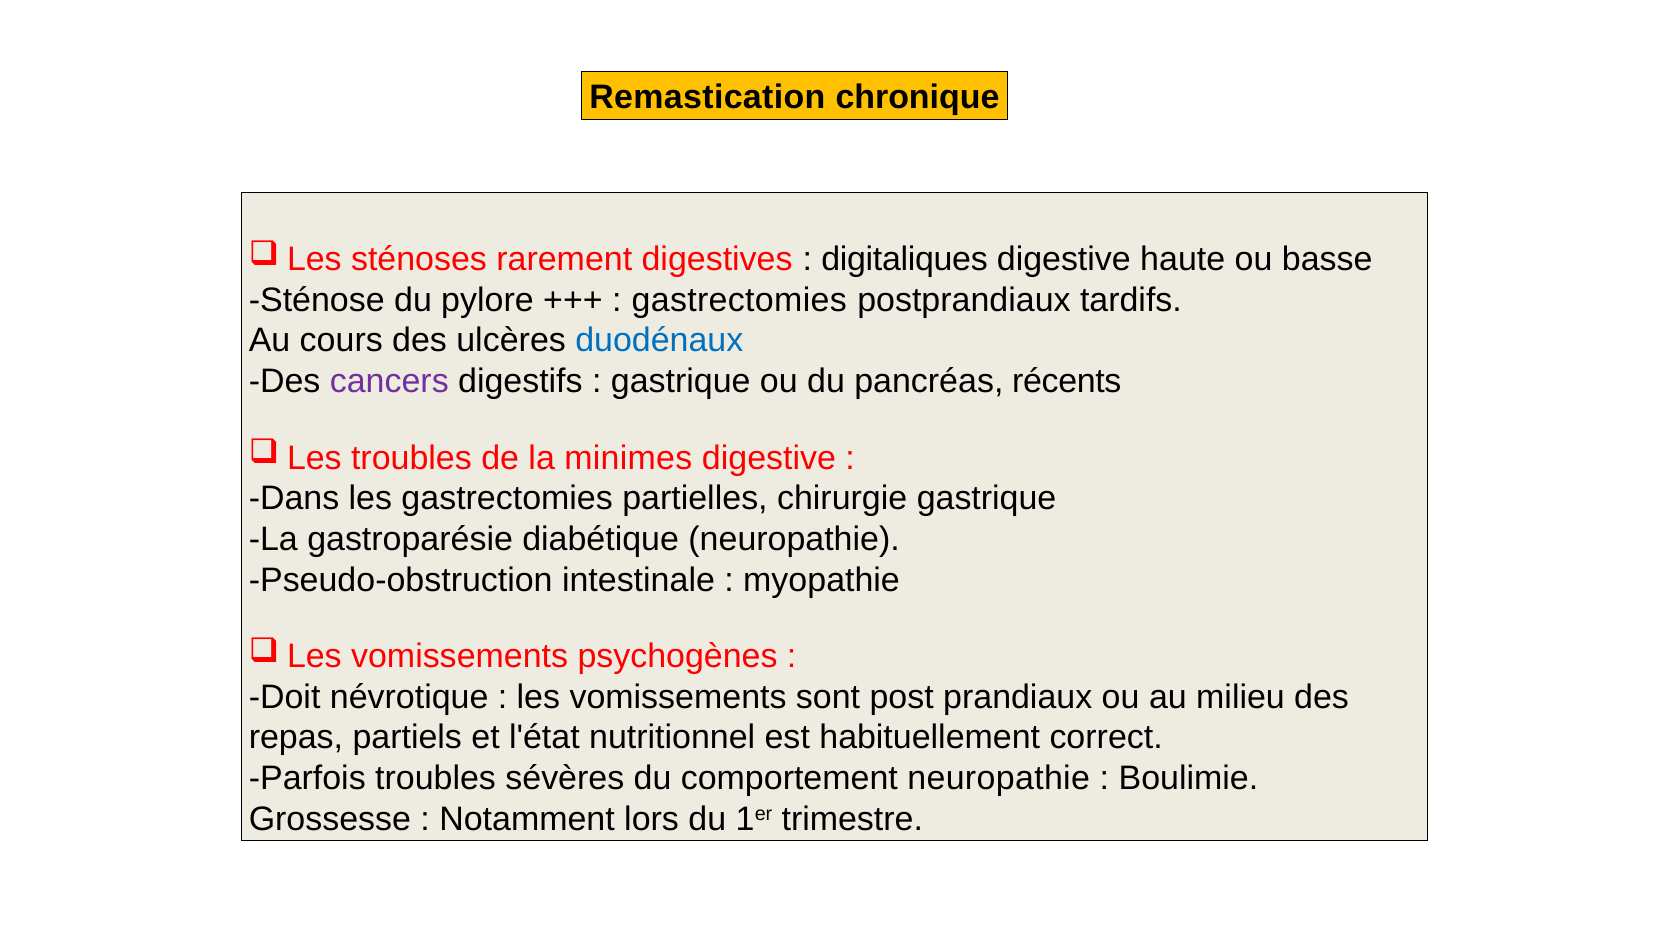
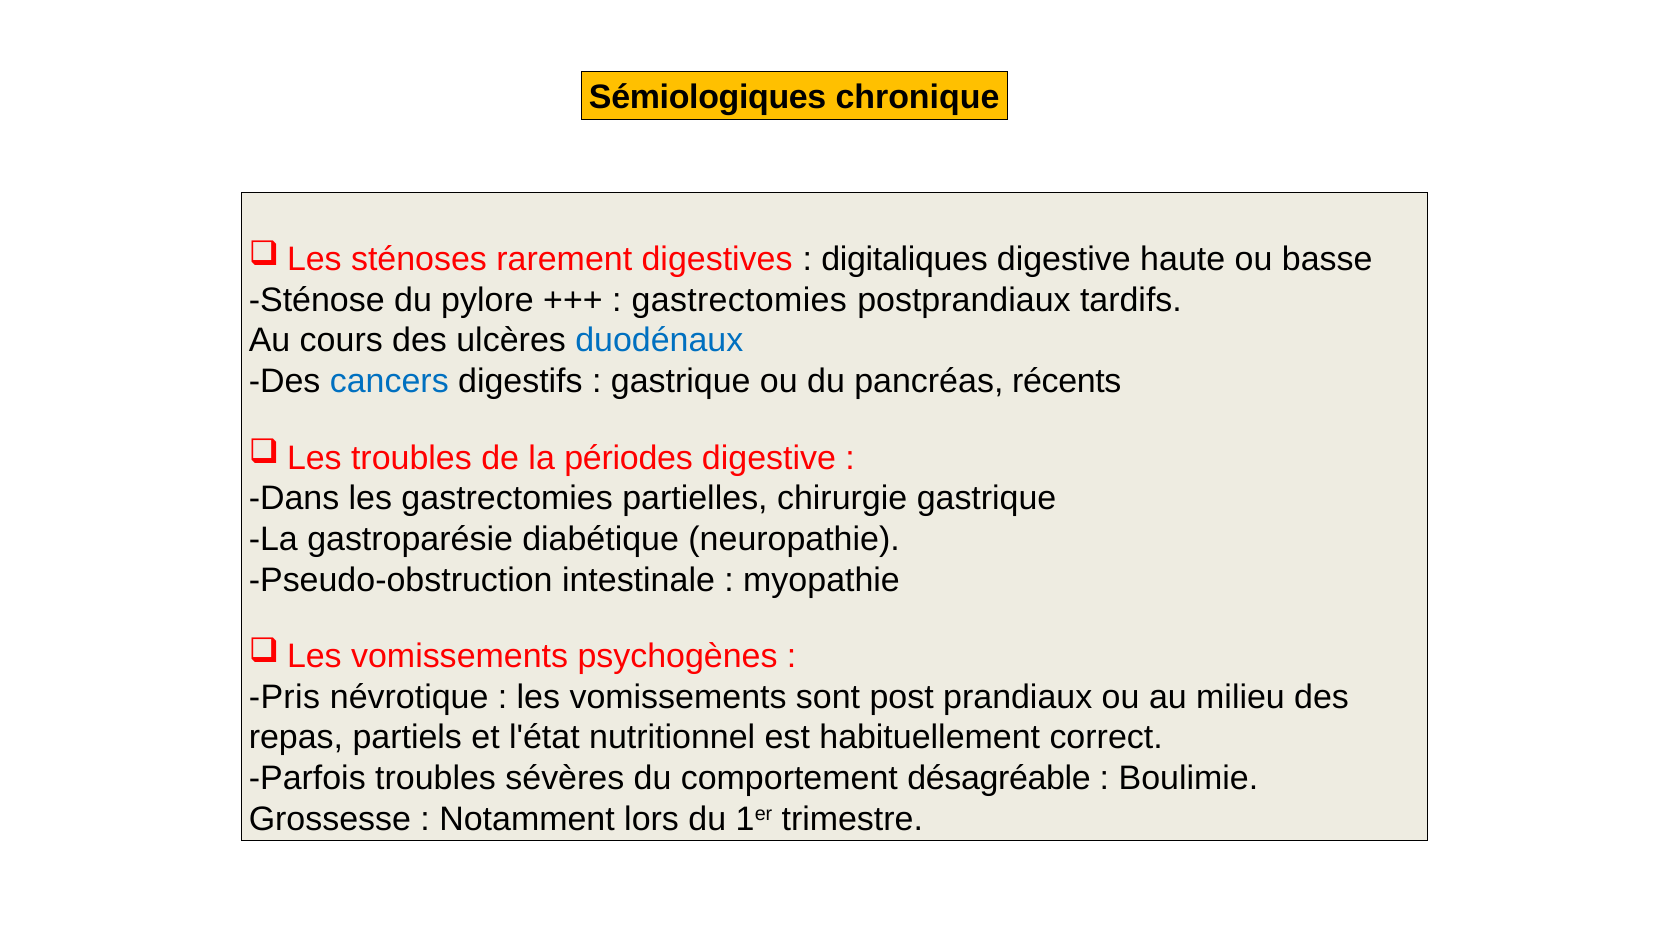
Remastication: Remastication -> Sémiologiques
cancers colour: purple -> blue
minimes: minimes -> périodes
Doit: Doit -> Pris
comportement neuropathie: neuropathie -> désagréable
